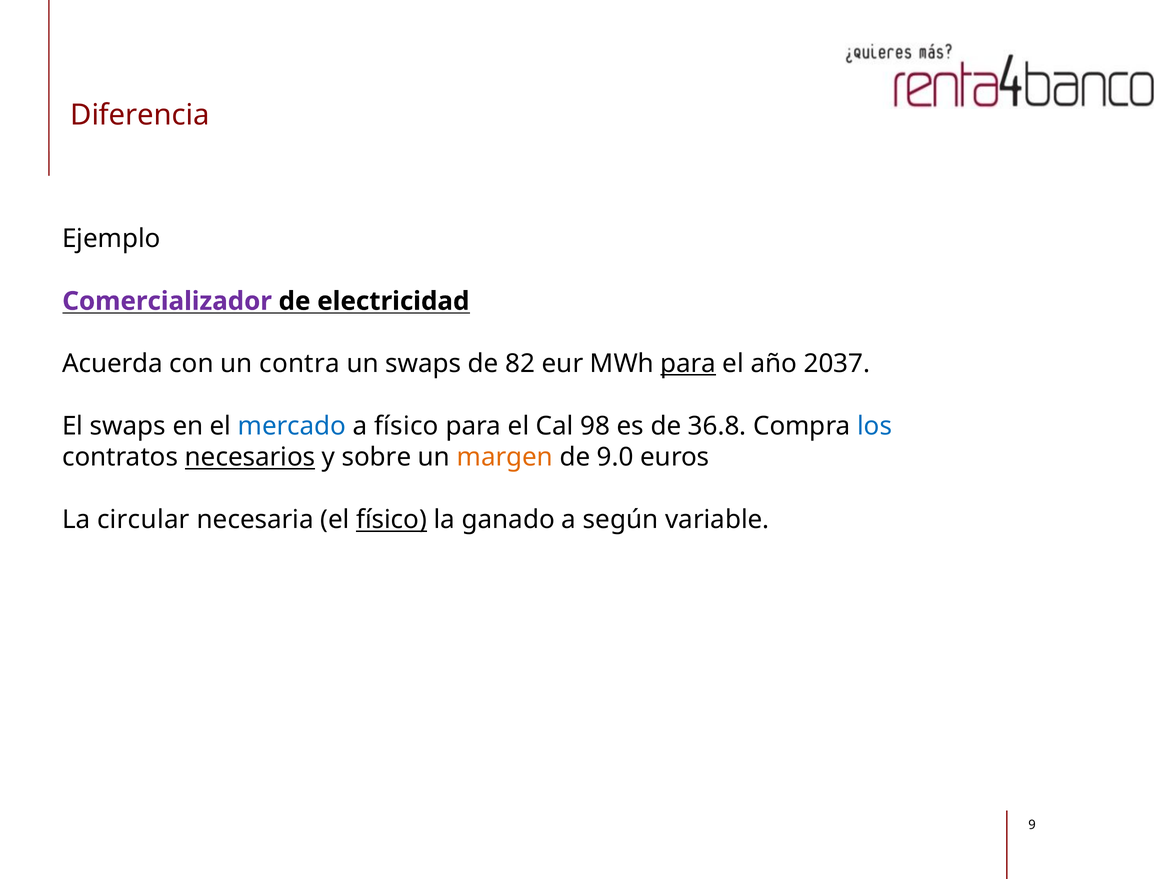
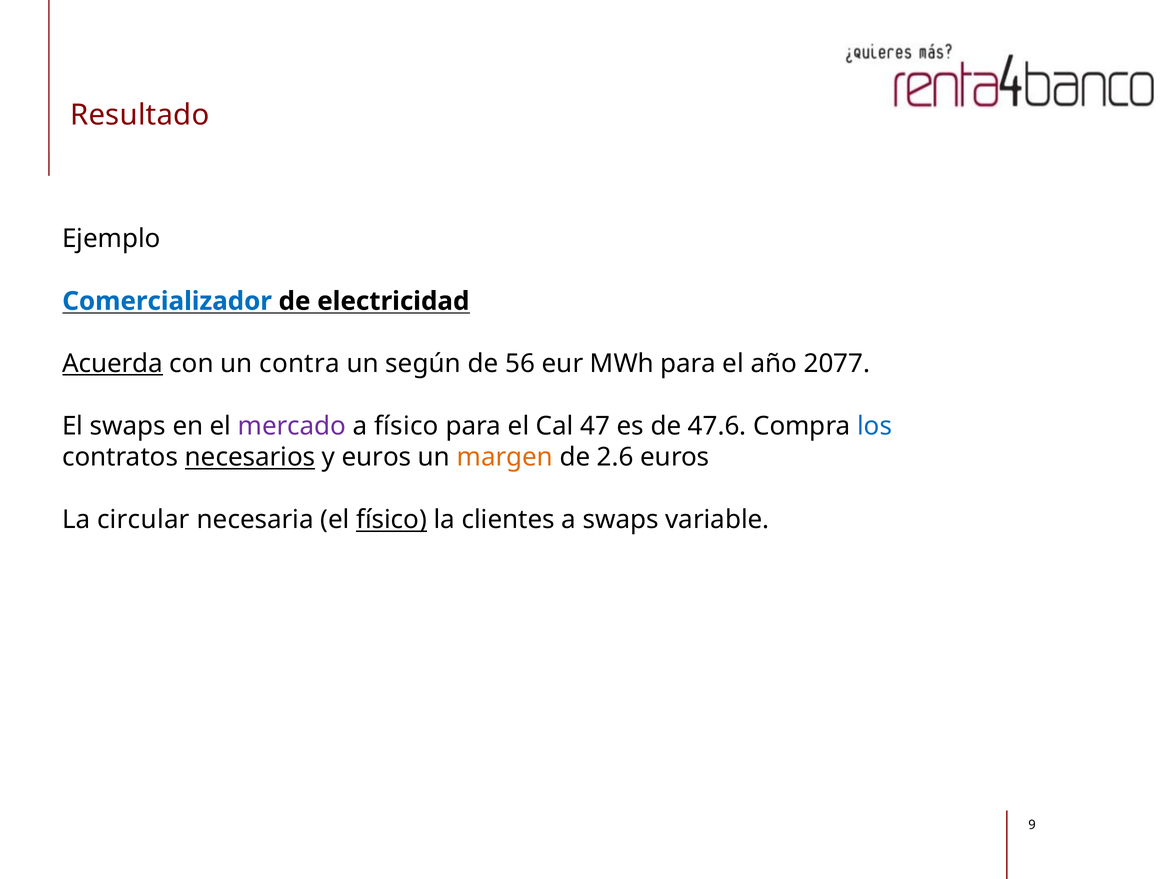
Diferencia: Diferencia -> Resultado
Comercializador colour: purple -> blue
Acuerda underline: none -> present
un swaps: swaps -> según
82: 82 -> 56
para at (688, 364) underline: present -> none
2037: 2037 -> 2077
mercado colour: blue -> purple
98: 98 -> 47
36.8: 36.8 -> 47.6
y sobre: sobre -> euros
9.0: 9.0 -> 2.6
ganado: ganado -> clientes
a según: según -> swaps
